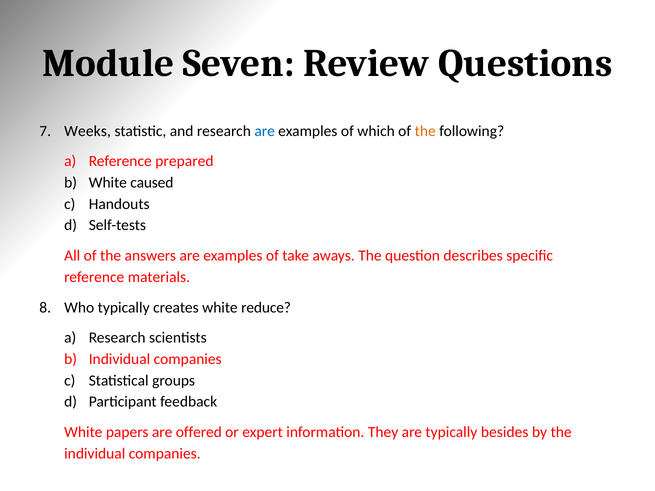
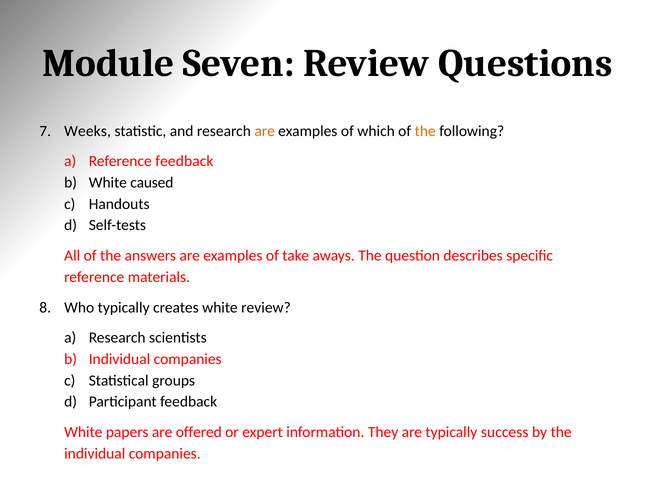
are at (265, 131) colour: blue -> orange
Reference prepared: prepared -> feedback
white reduce: reduce -> review
besides: besides -> success
